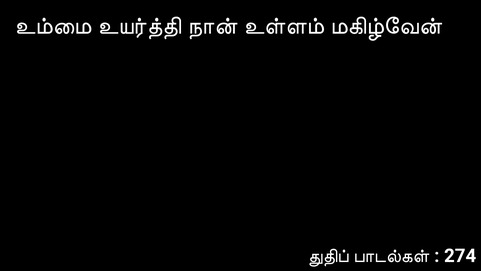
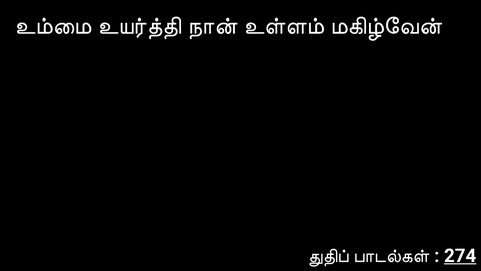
274 underline: none -> present
